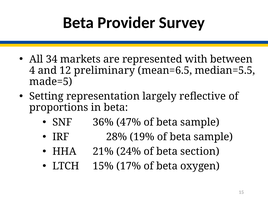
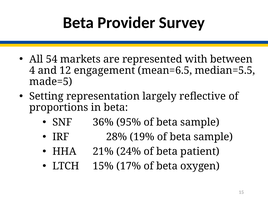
34: 34 -> 54
preliminary: preliminary -> engagement
47%: 47% -> 95%
section: section -> patient
